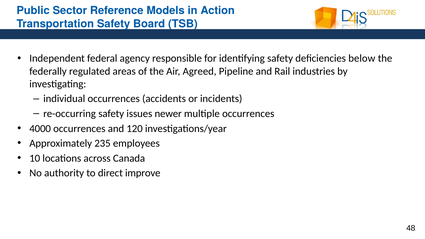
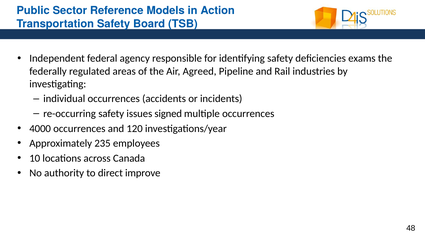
below: below -> exams
newer: newer -> signed
